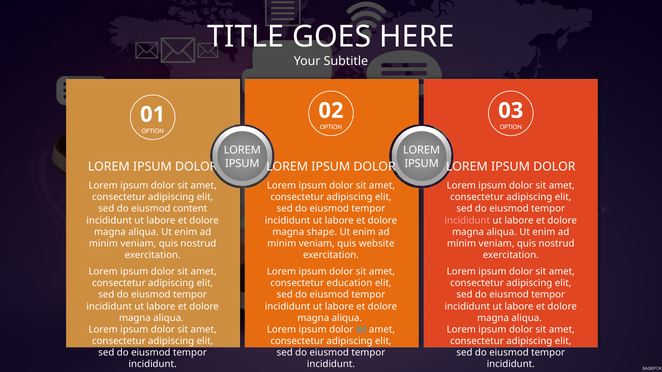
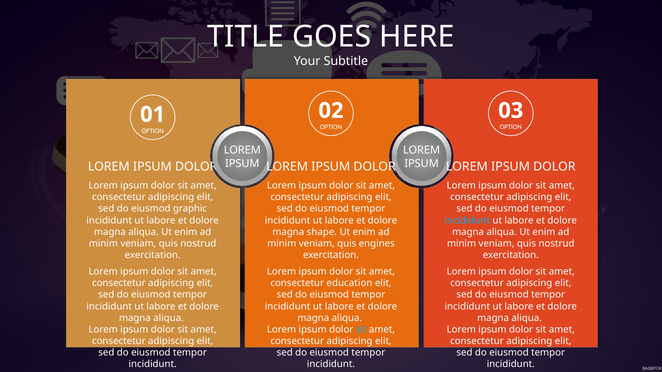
content: content -> graphic
incididunt at (467, 221) colour: pink -> light blue
website: website -> engines
